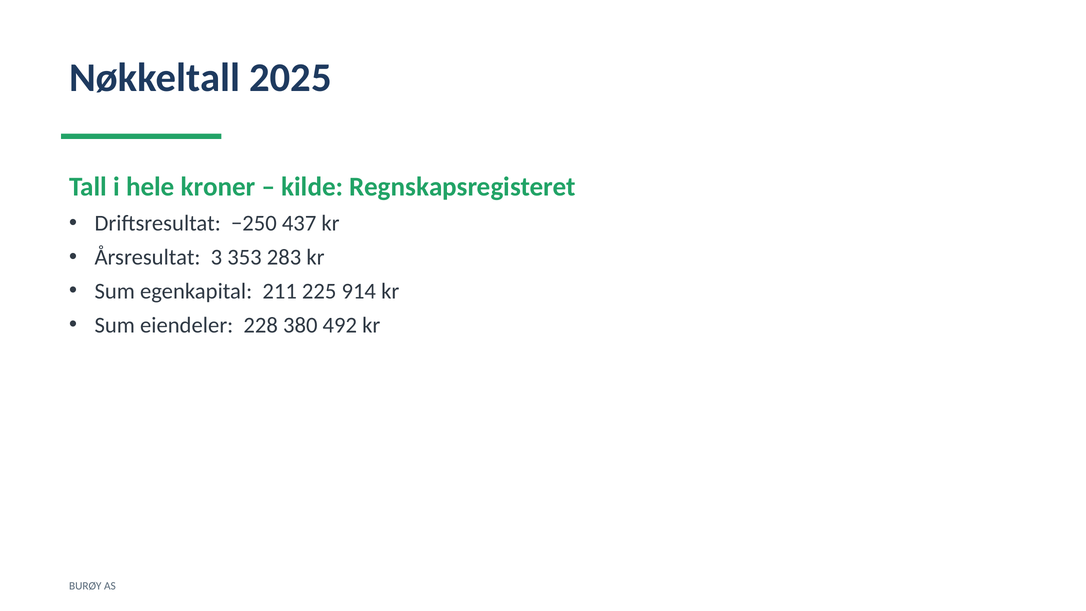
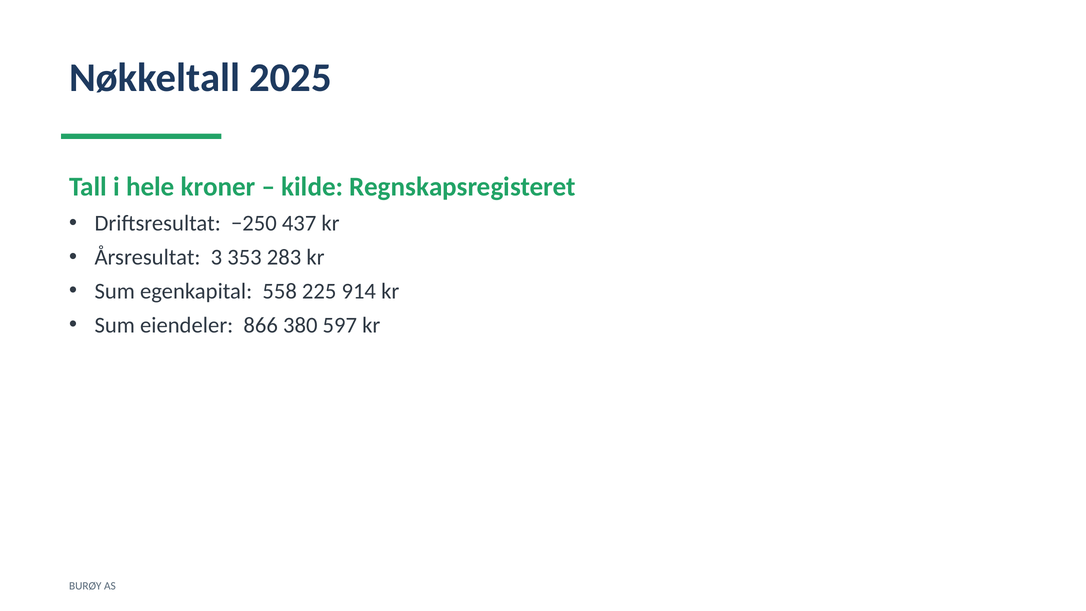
211: 211 -> 558
228: 228 -> 866
492: 492 -> 597
